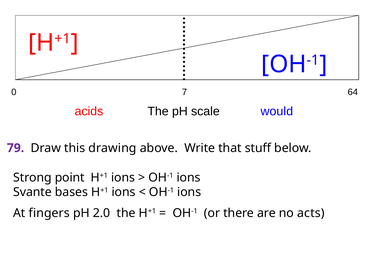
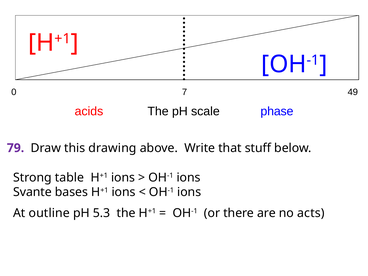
64: 64 -> 49
would: would -> phase
point: point -> table
fingers: fingers -> outline
2.0: 2.0 -> 5.3
